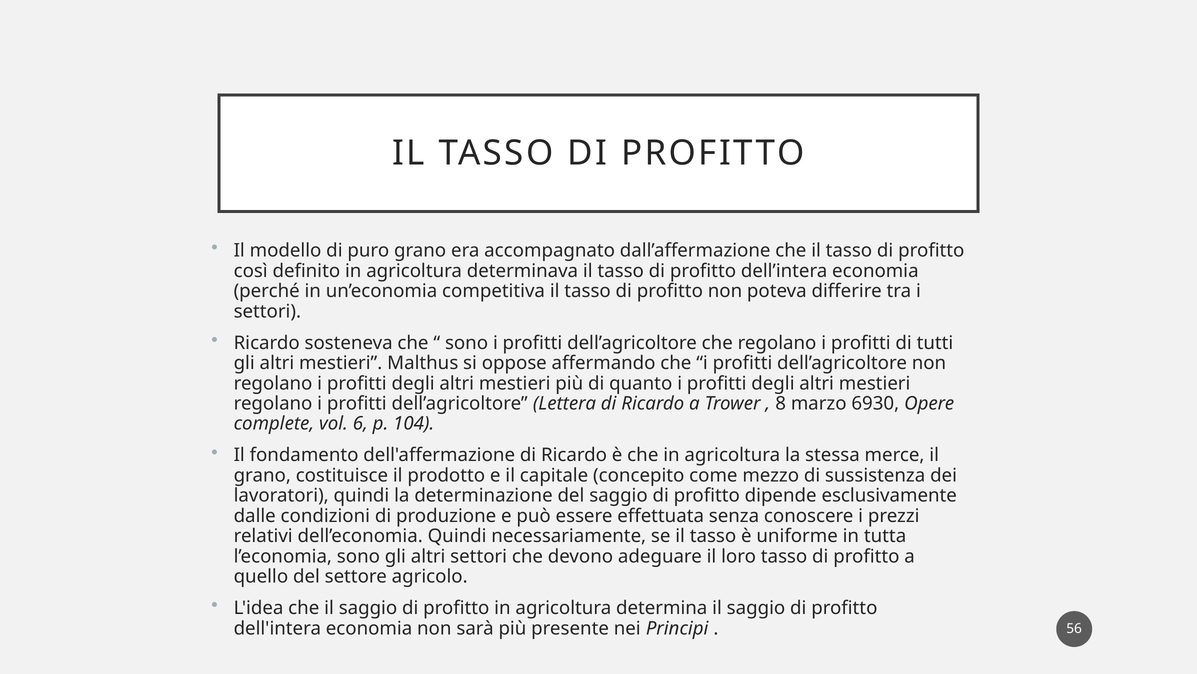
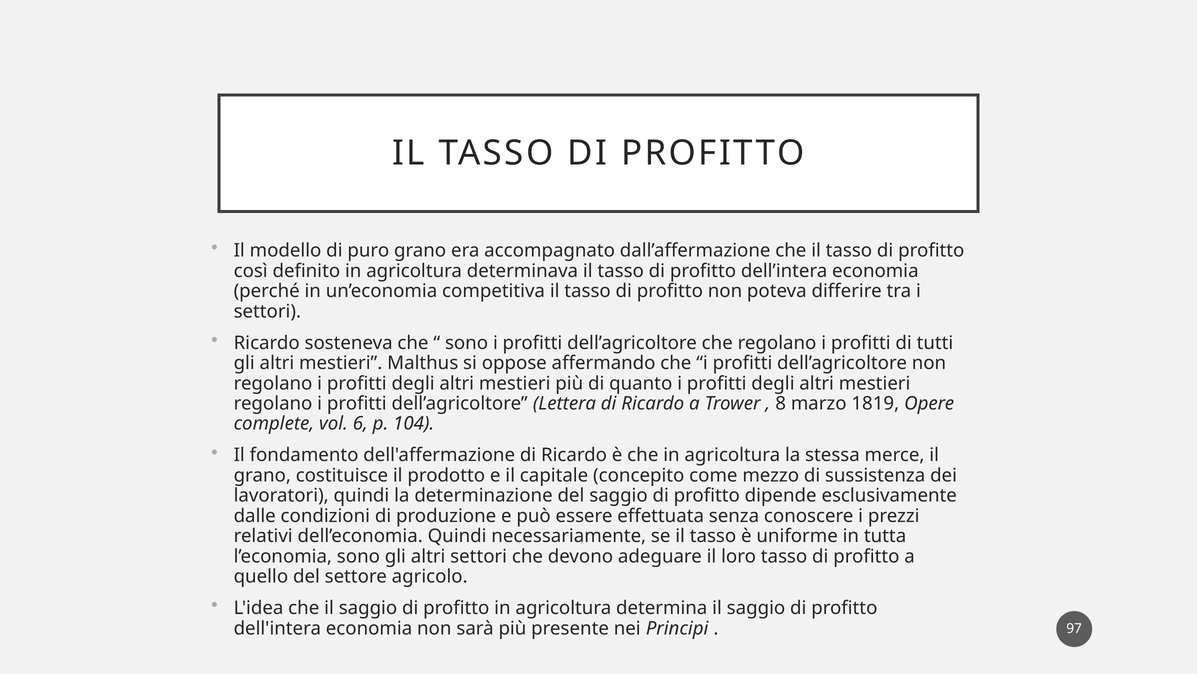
6930: 6930 -> 1819
56: 56 -> 97
